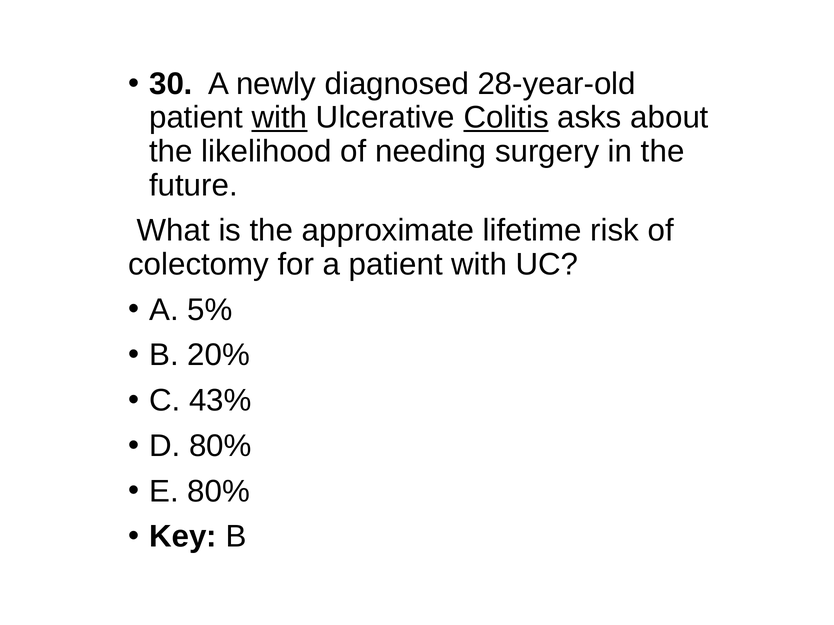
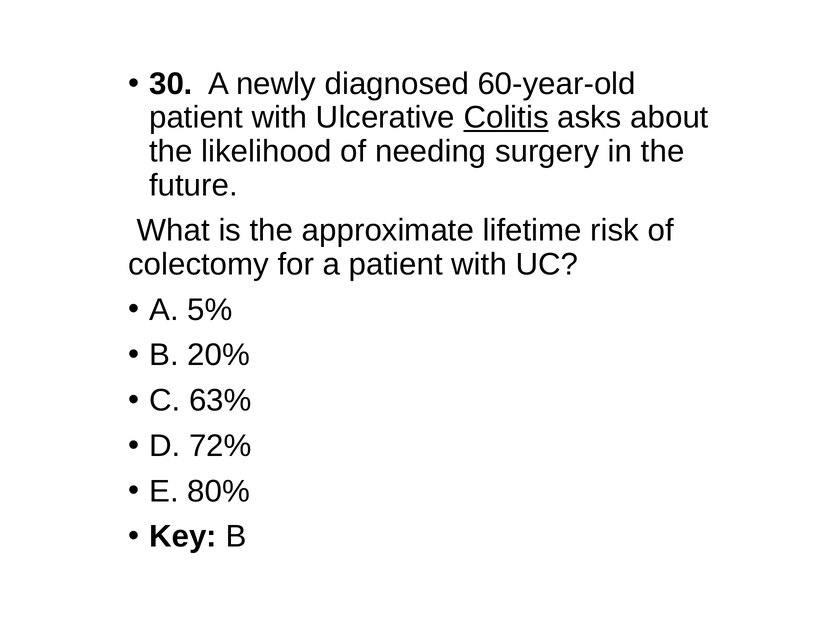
28-year-old: 28-year-old -> 60-year-old
with at (280, 118) underline: present -> none
43%: 43% -> 63%
D 80%: 80% -> 72%
